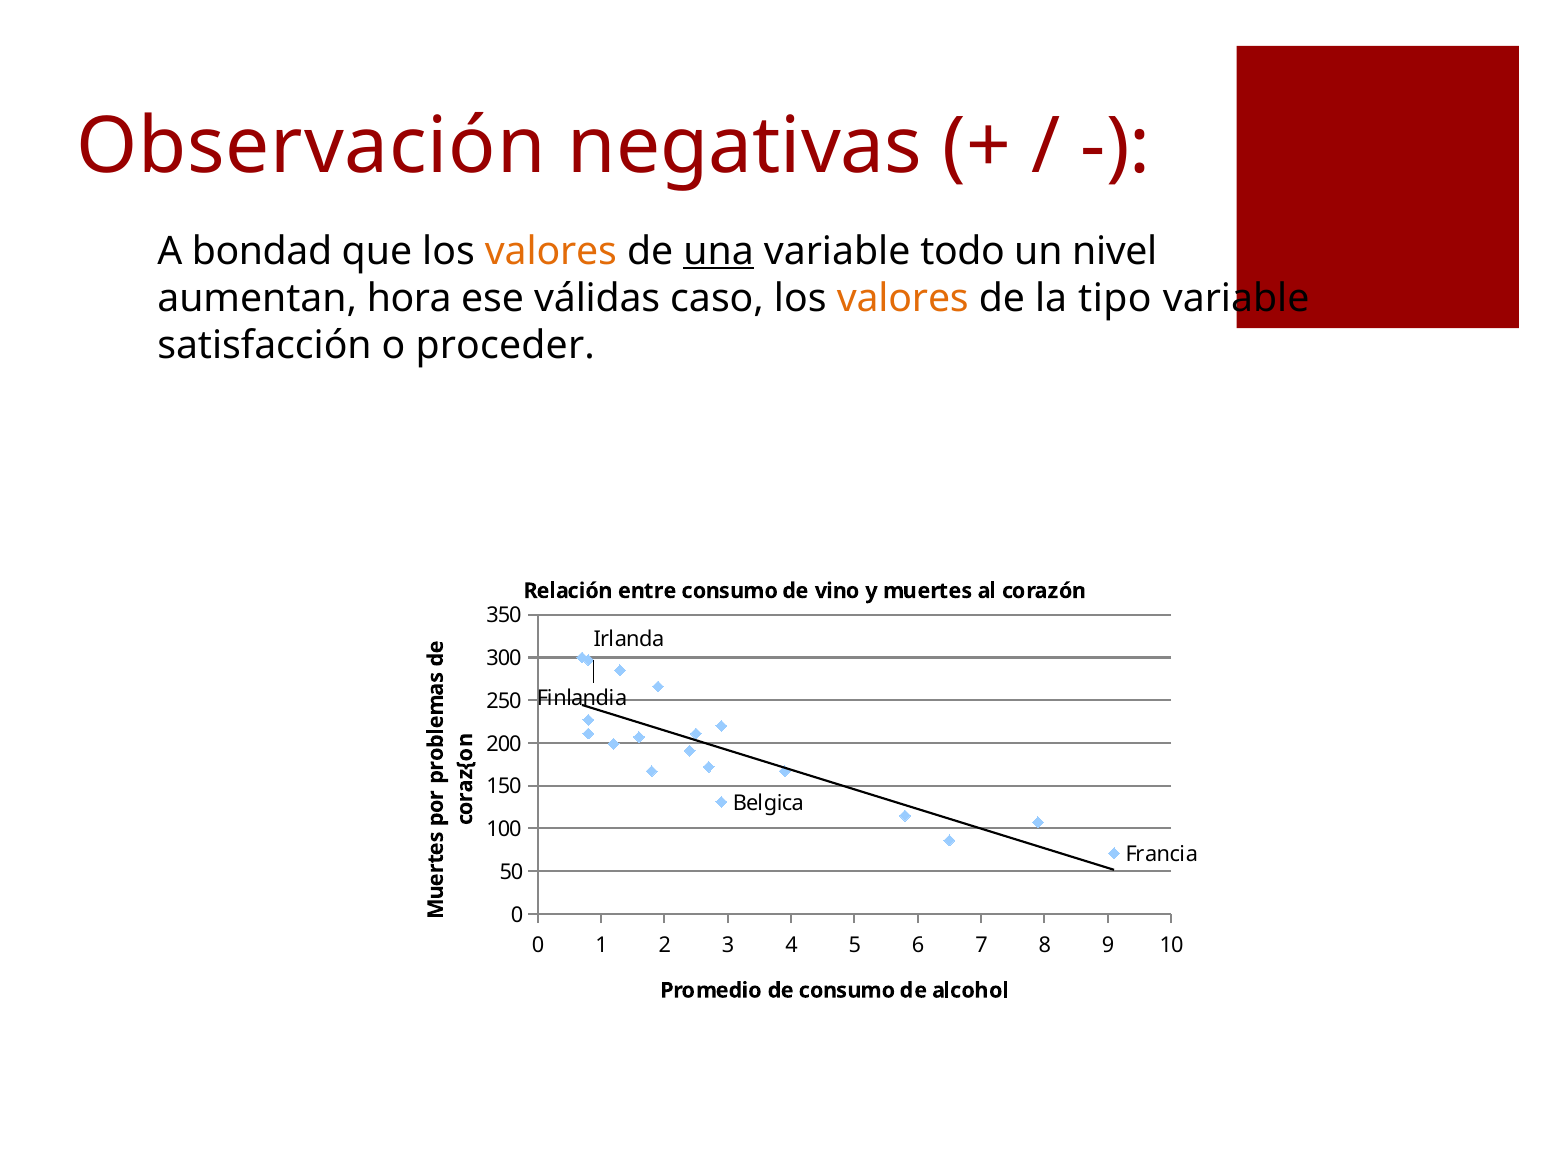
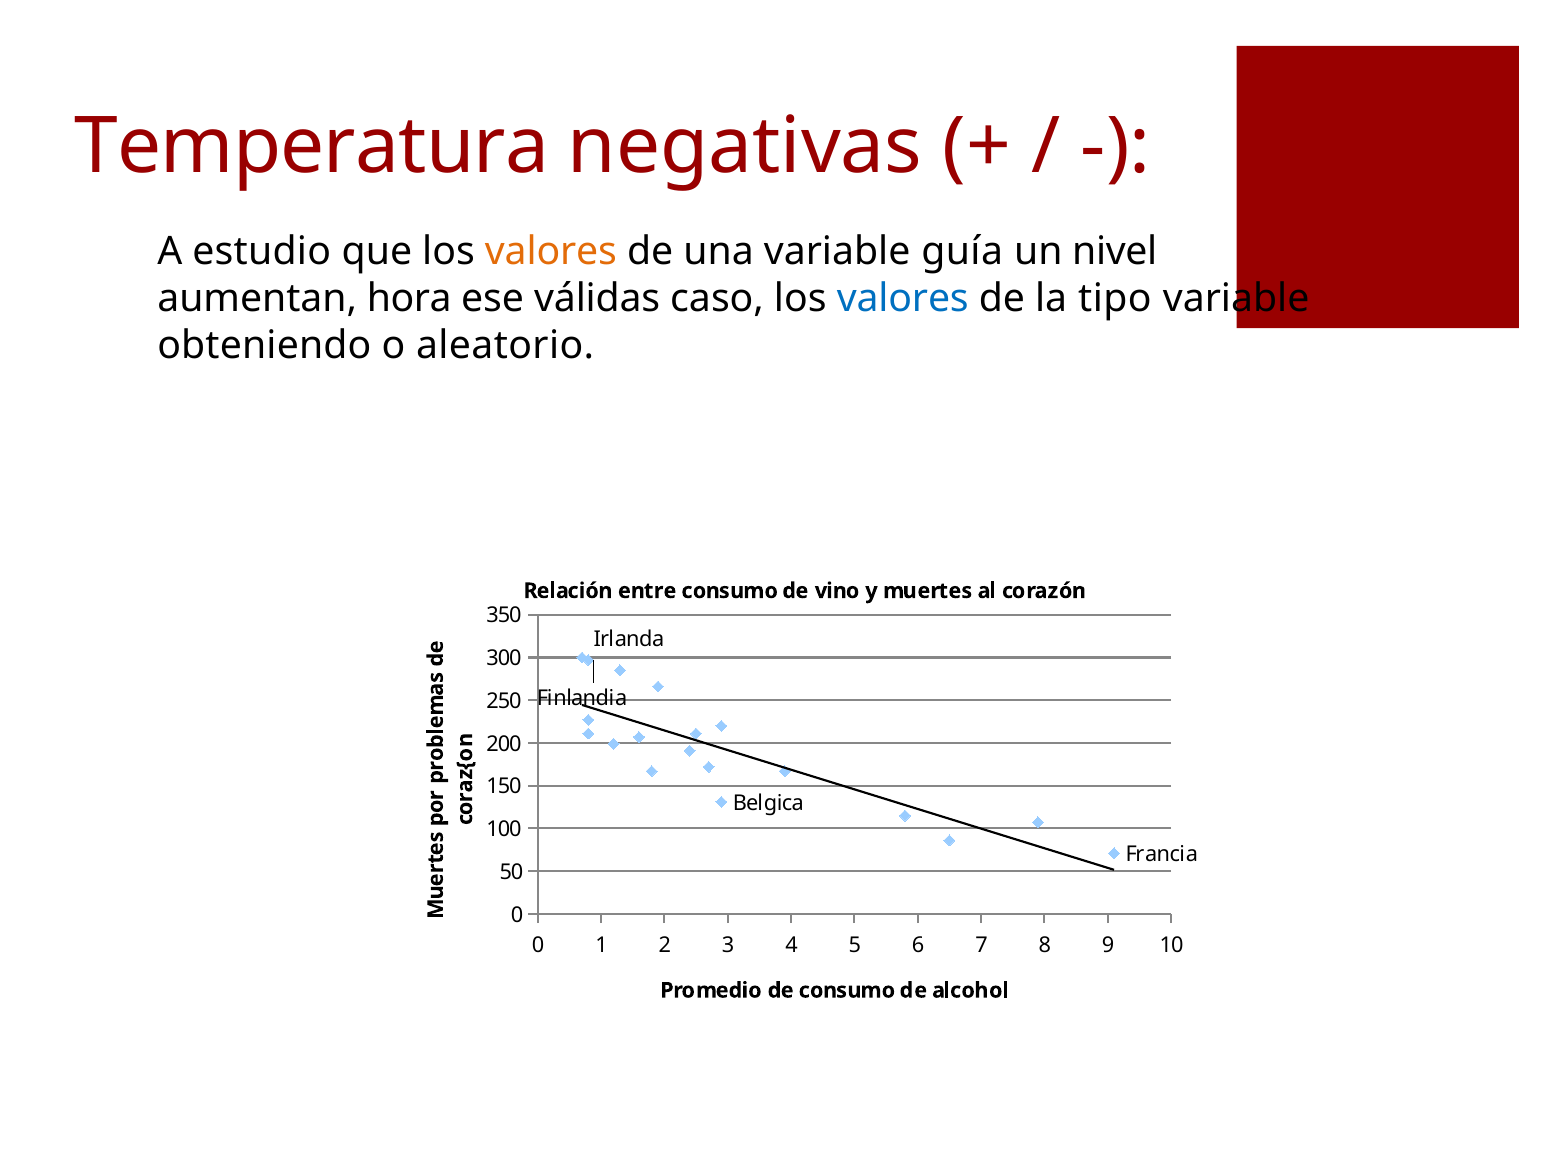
Observación: Observación -> Temperatura
bondad: bondad -> estudio
una underline: present -> none
todo: todo -> guía
valores at (903, 299) colour: orange -> blue
satisfacción: satisfacción -> obteniendo
proceder: proceder -> aleatorio
